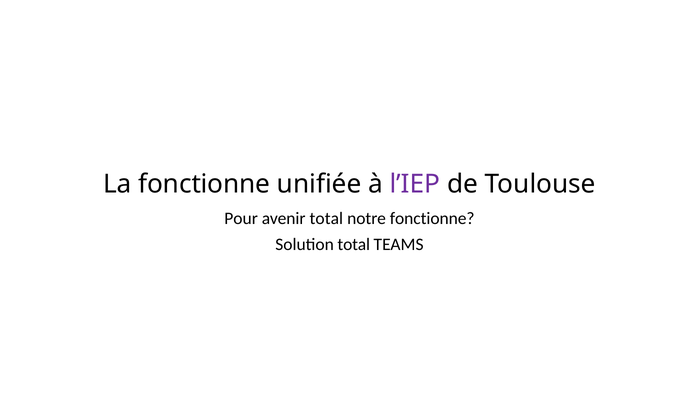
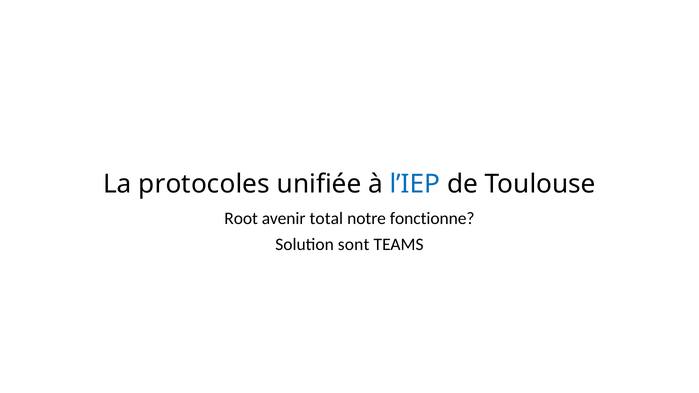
La fonctionne: fonctionne -> protocoles
l’IEP colour: purple -> blue
Pour: Pour -> Root
Solution total: total -> sont
